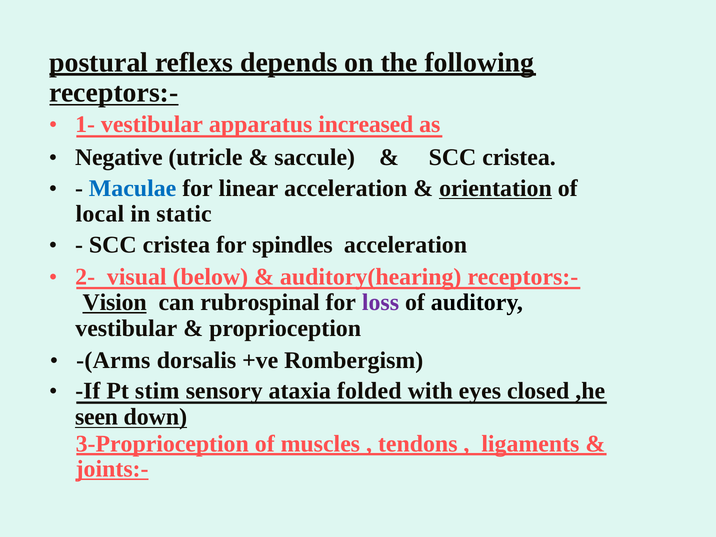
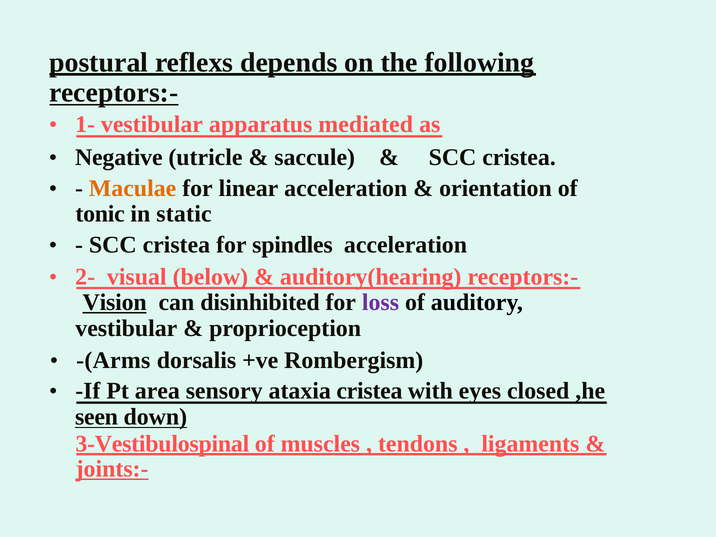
increased: increased -> mediated
Maculae colour: blue -> orange
orientation underline: present -> none
local: local -> tonic
rubrospinal: rubrospinal -> disinhibited
stim: stim -> area
ataxia folded: folded -> cristea
3-Proprioception: 3-Proprioception -> 3-Vestibulospinal
